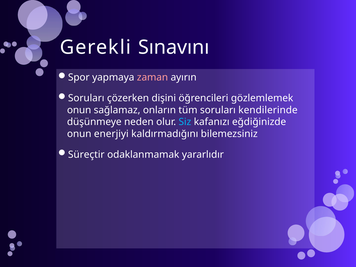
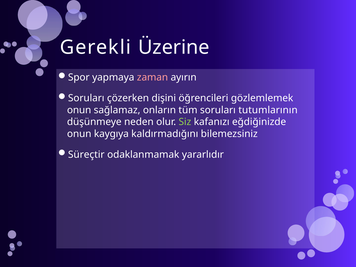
Sınavını: Sınavını -> Üzerine
kendilerinde: kendilerinde -> tutumlarının
Siz colour: light blue -> light green
enerjiyi: enerjiyi -> kaygıya
